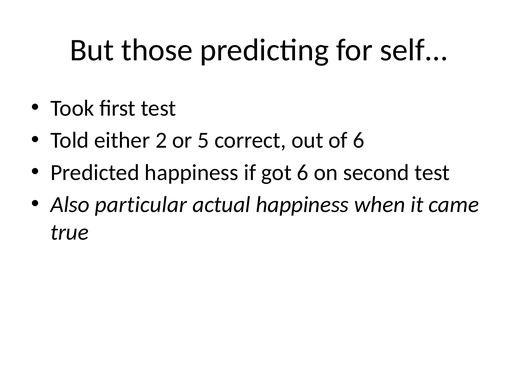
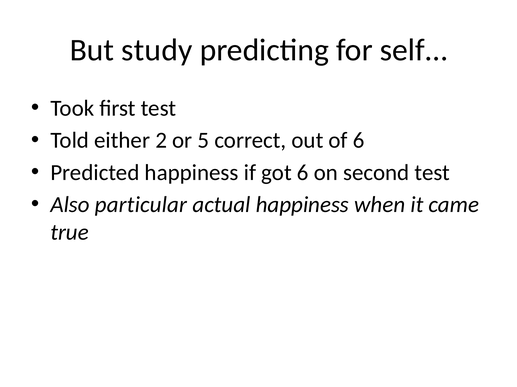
those: those -> study
